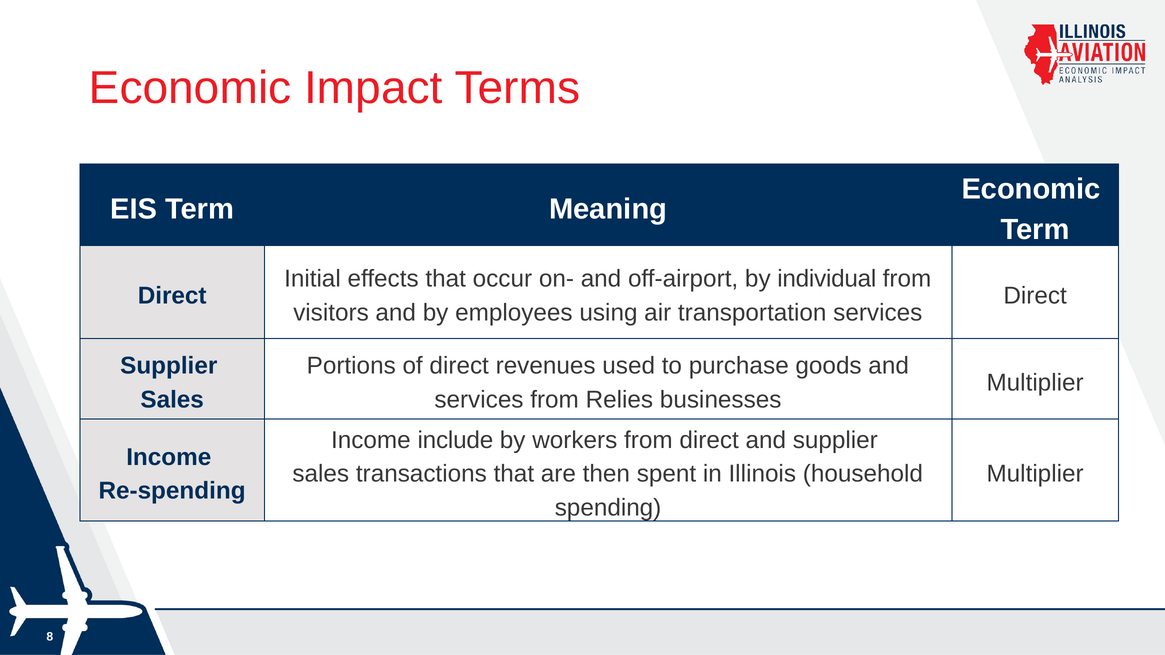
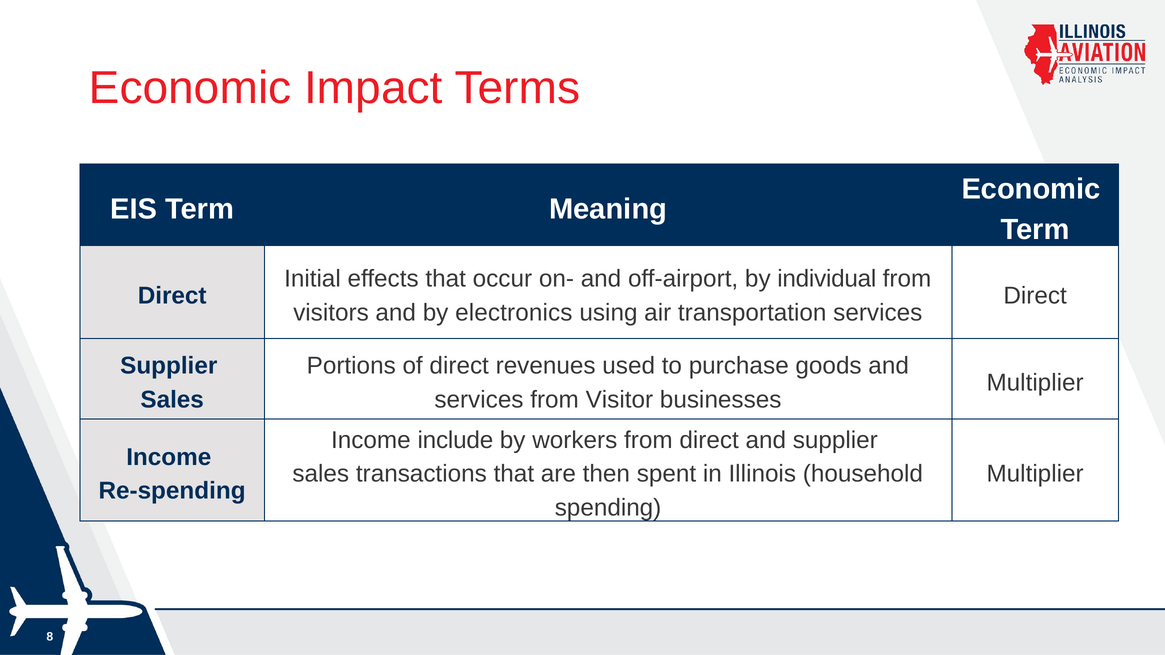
employees: employees -> electronics
Relies: Relies -> Visitor
